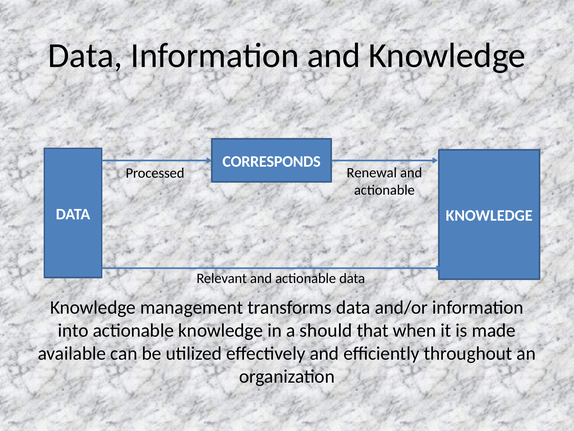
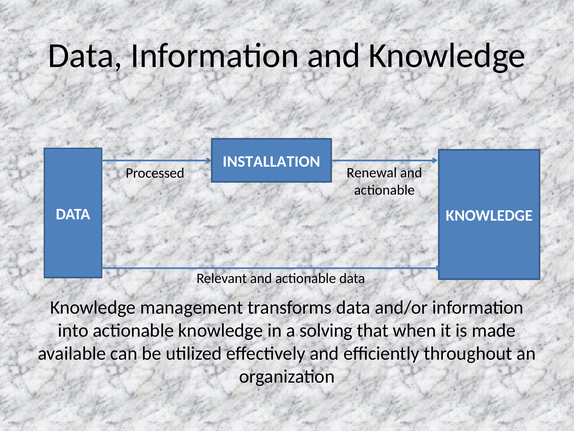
CORRESPONDS: CORRESPONDS -> INSTALLATION
should: should -> solving
